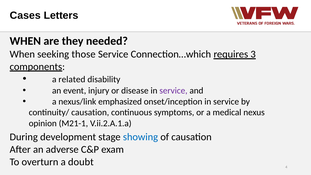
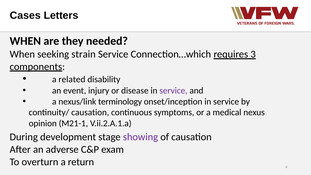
those: those -> strain
emphasized: emphasized -> terminology
showing colour: blue -> purple
doubt: doubt -> return
